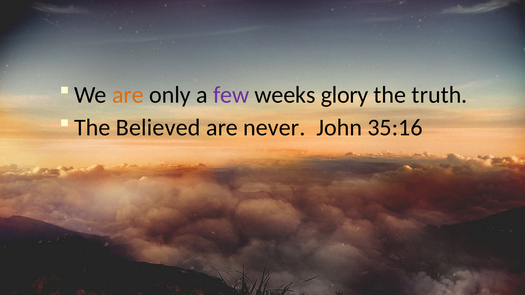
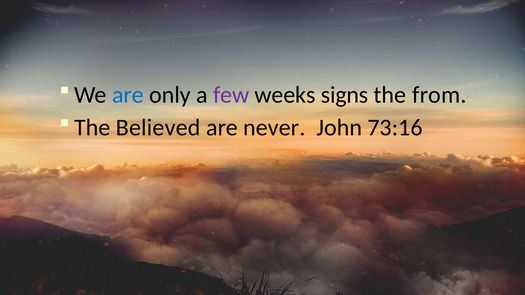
are at (128, 95) colour: orange -> blue
glory: glory -> signs
truth: truth -> from
35:16: 35:16 -> 73:16
